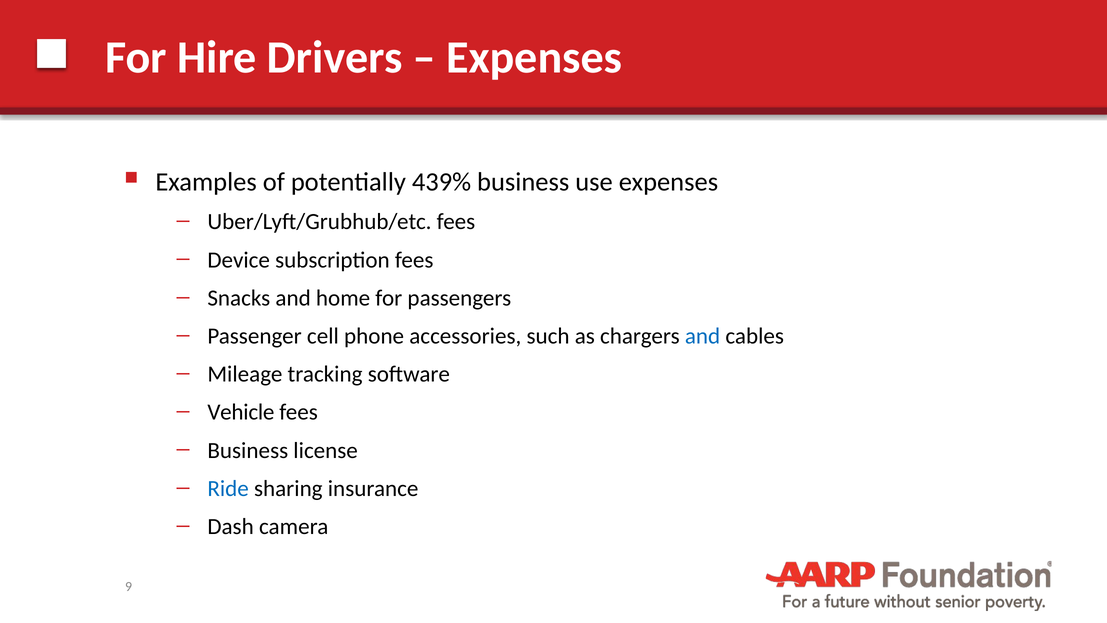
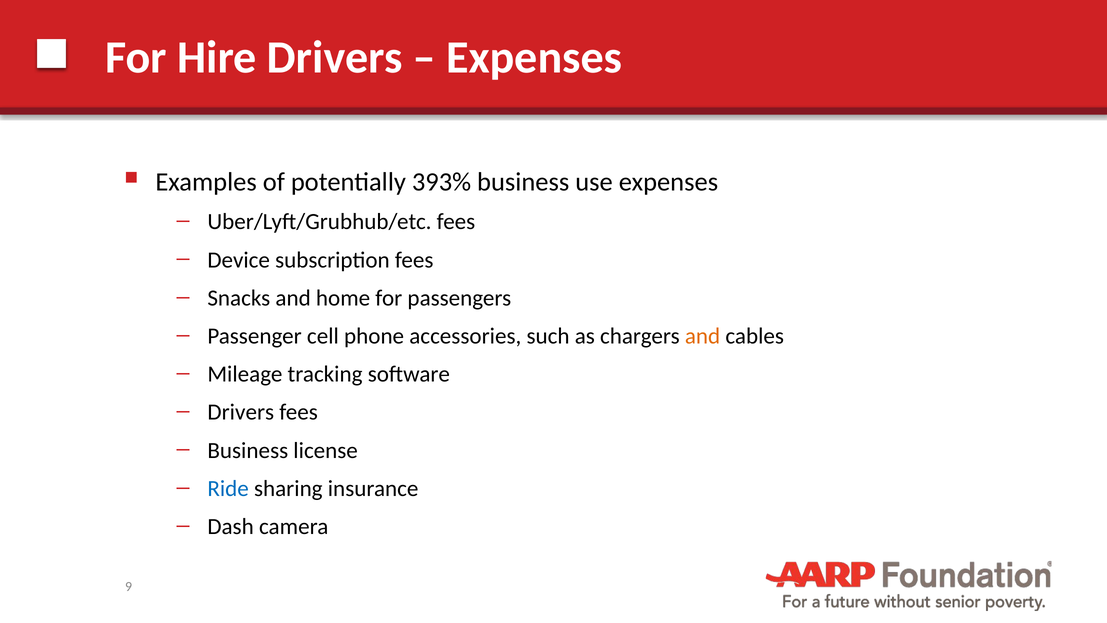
439%: 439% -> 393%
and at (703, 336) colour: blue -> orange
Vehicle at (241, 412): Vehicle -> Drivers
